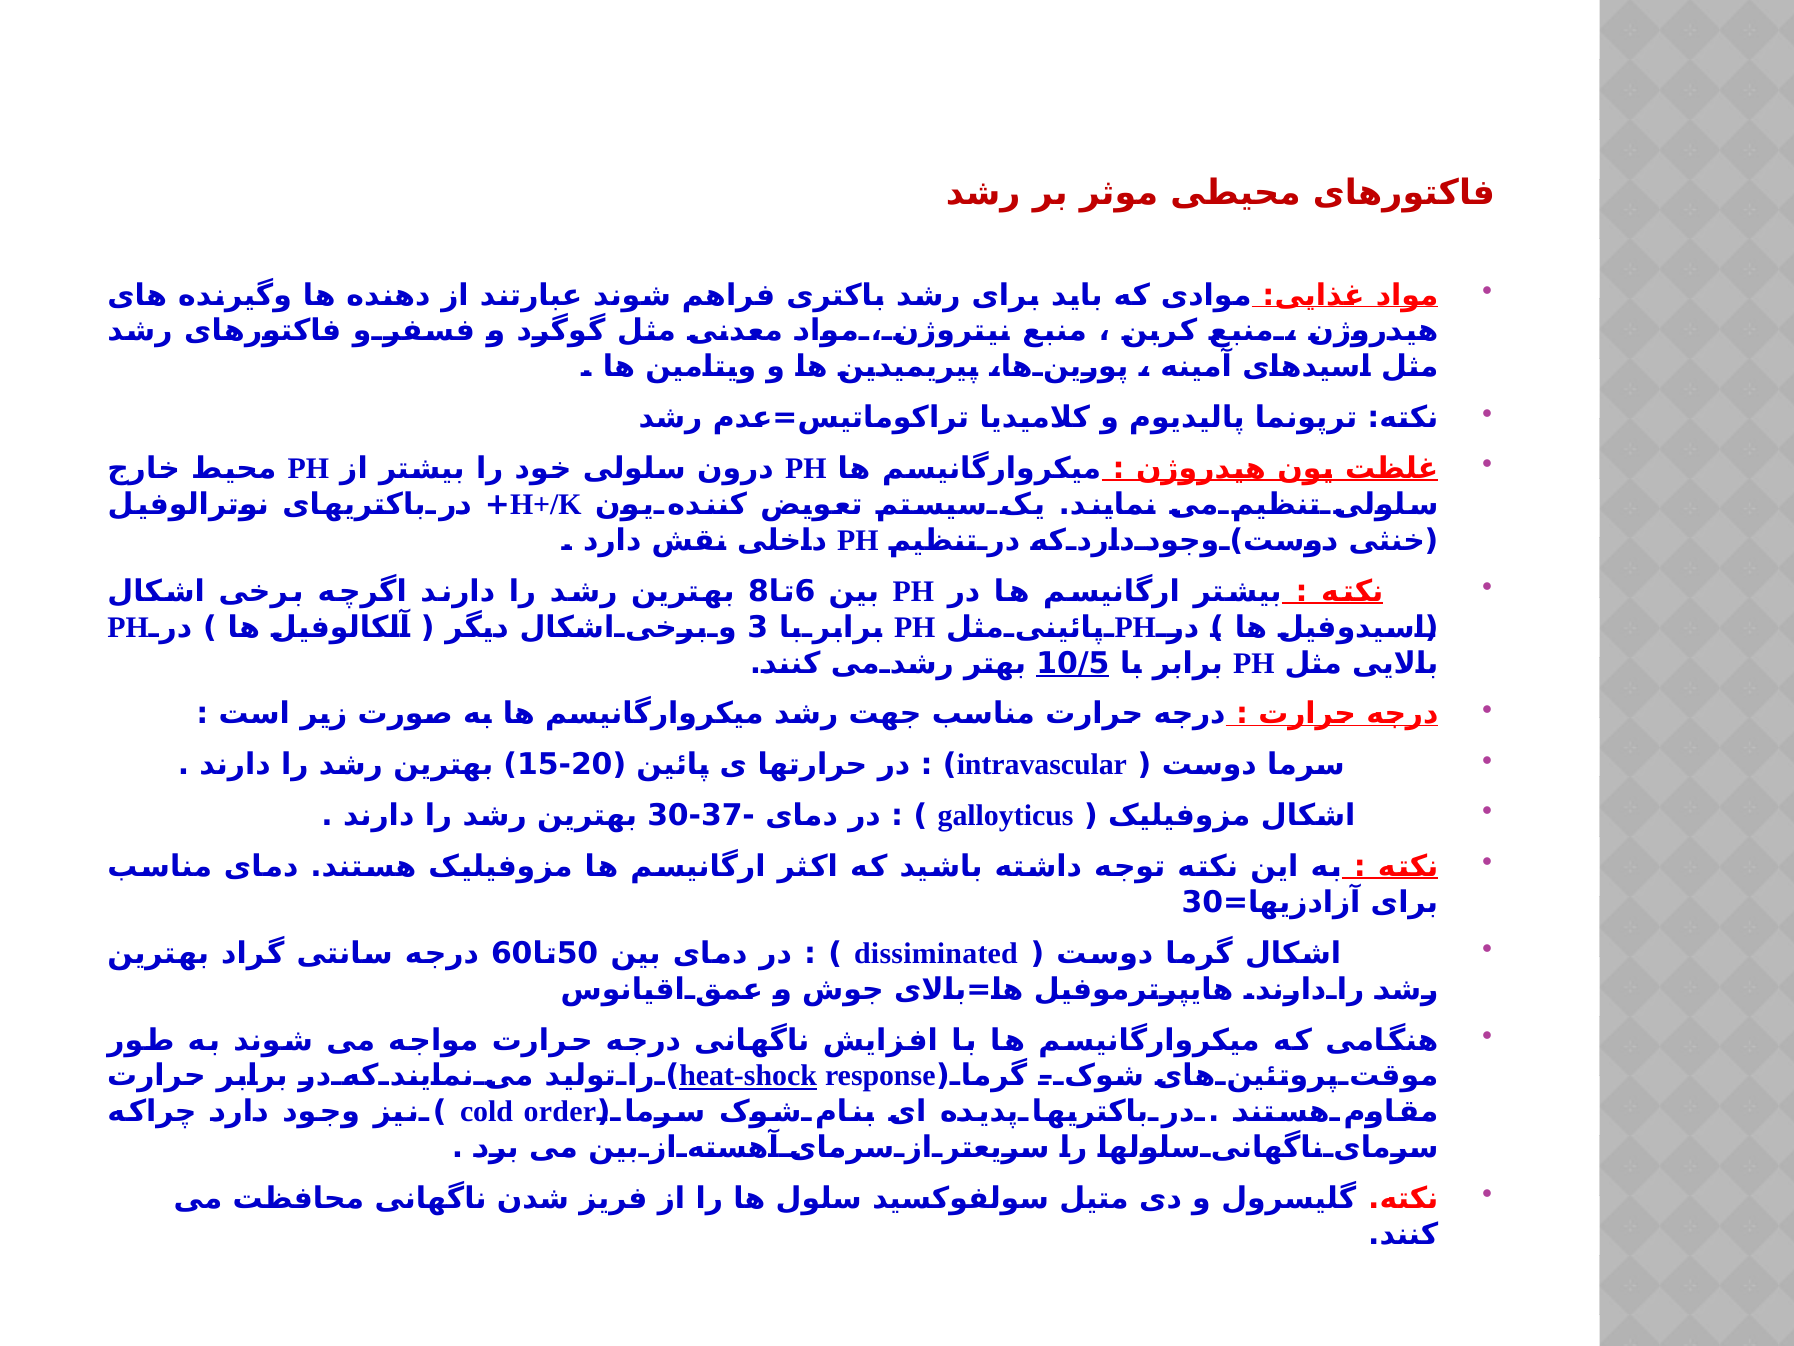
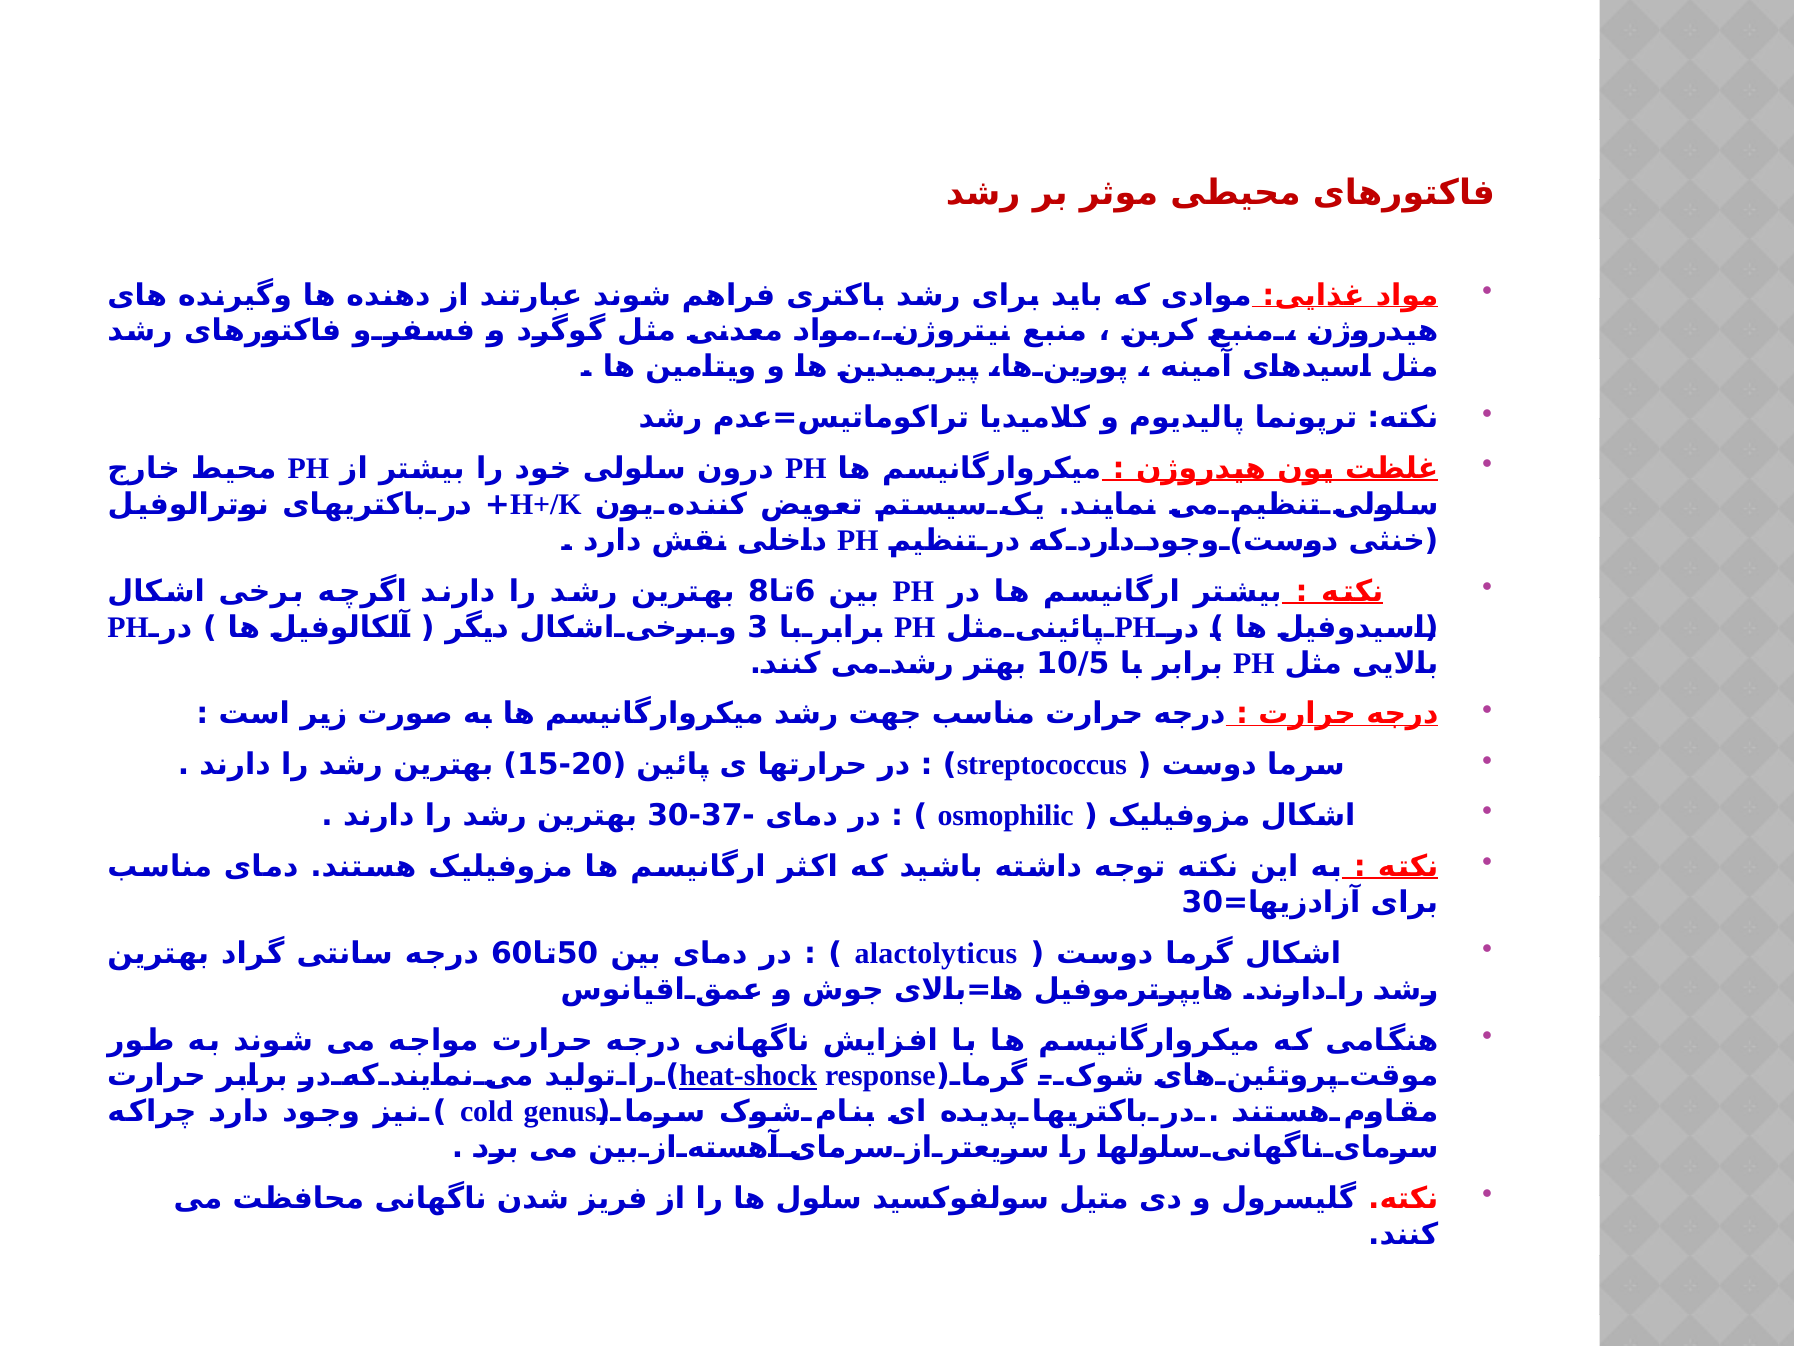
10/5 underline: present -> none
intravascular: intravascular -> streptococcus
galloyticus: galloyticus -> osmophilic
dissiminated: dissiminated -> alactolyticus
order: order -> genus
